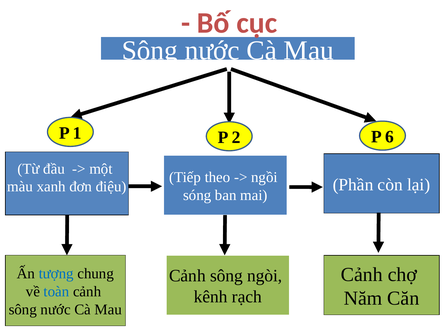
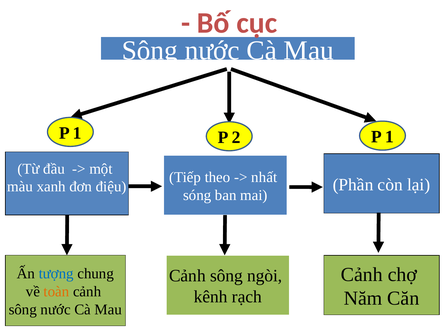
2 P 6: 6 -> 1
ngồi: ngồi -> nhất
toàn colour: blue -> orange
